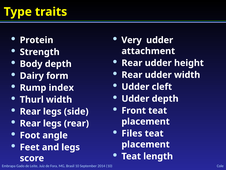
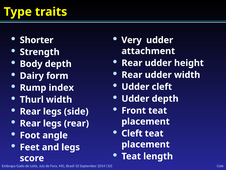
Protein: Protein -> Shorter
Files at (132, 133): Files -> Cleft
